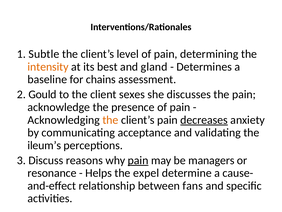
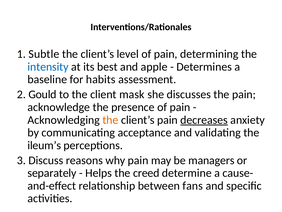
intensity colour: orange -> blue
gland: gland -> apple
chains: chains -> habits
sexes: sexes -> mask
pain at (138, 160) underline: present -> none
resonance: resonance -> separately
expel: expel -> creed
